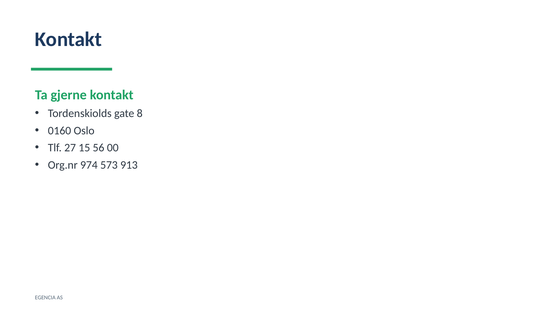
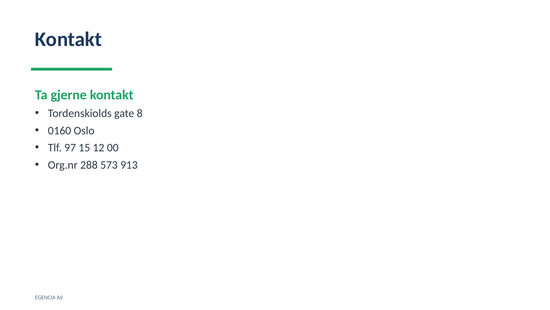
27: 27 -> 97
56: 56 -> 12
974: 974 -> 288
